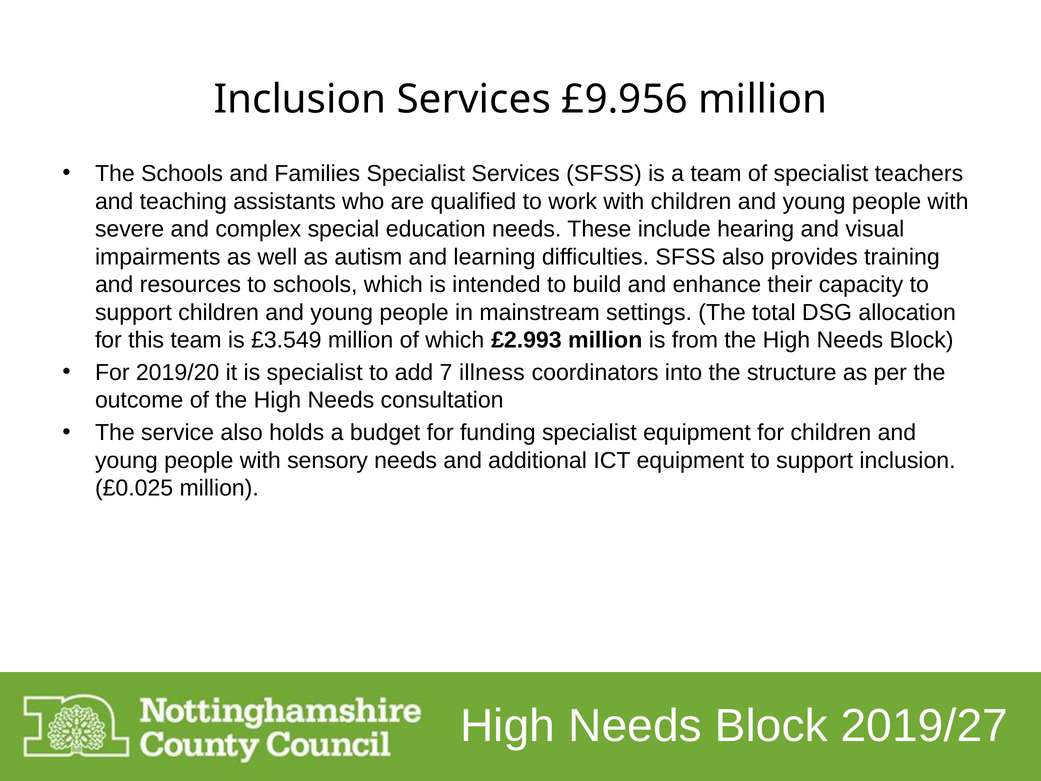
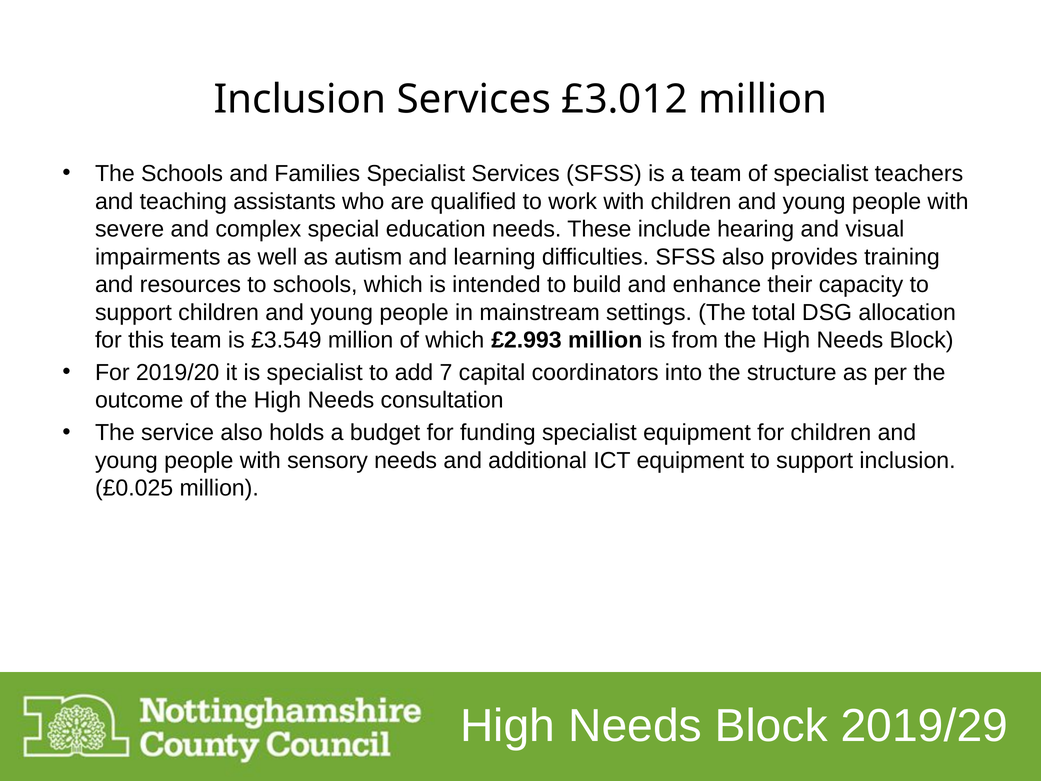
£9.956: £9.956 -> £3.012
illness: illness -> capital
2019/27: 2019/27 -> 2019/29
